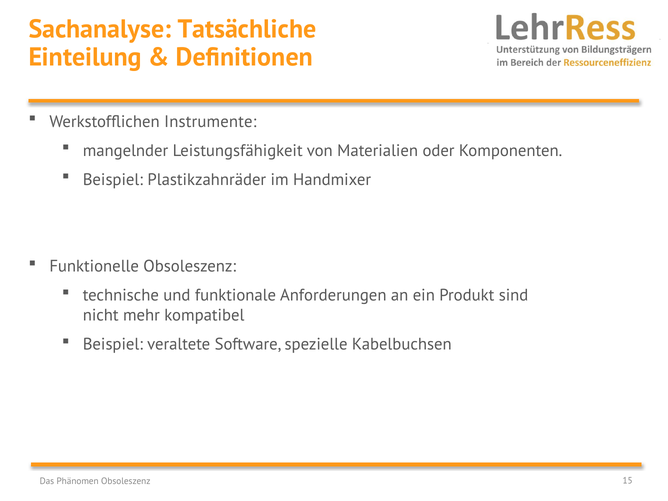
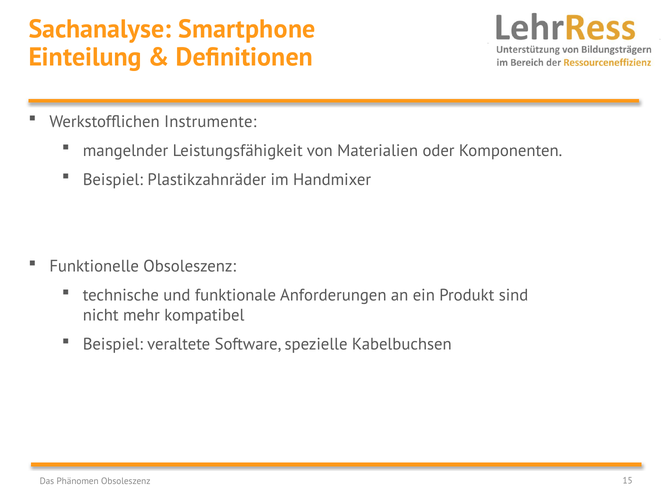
Tatsächliche: Tatsächliche -> Smartphone
